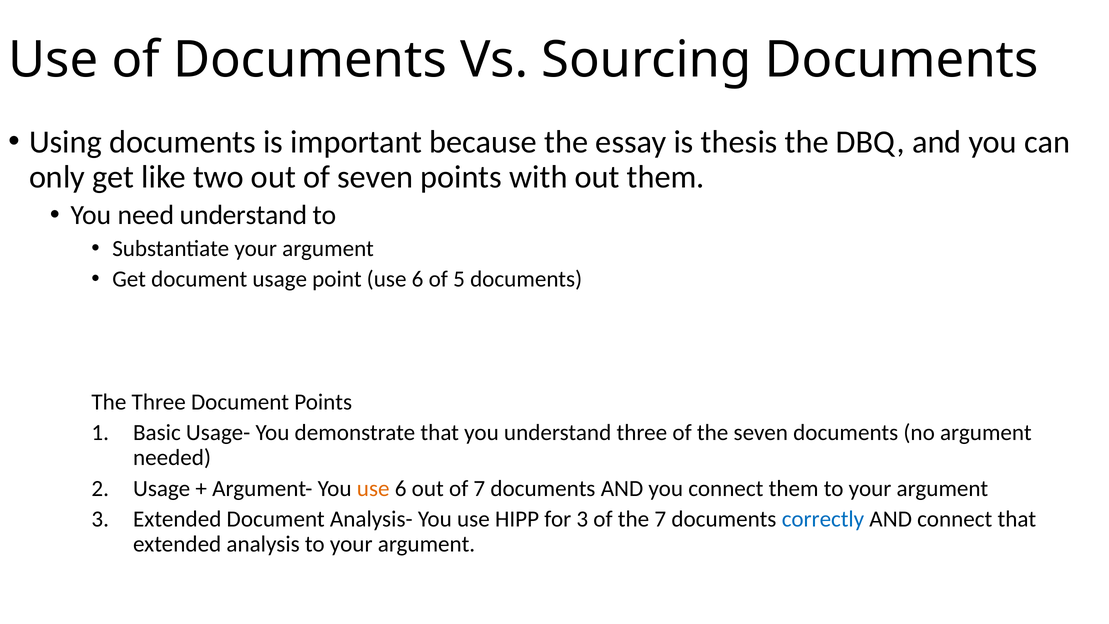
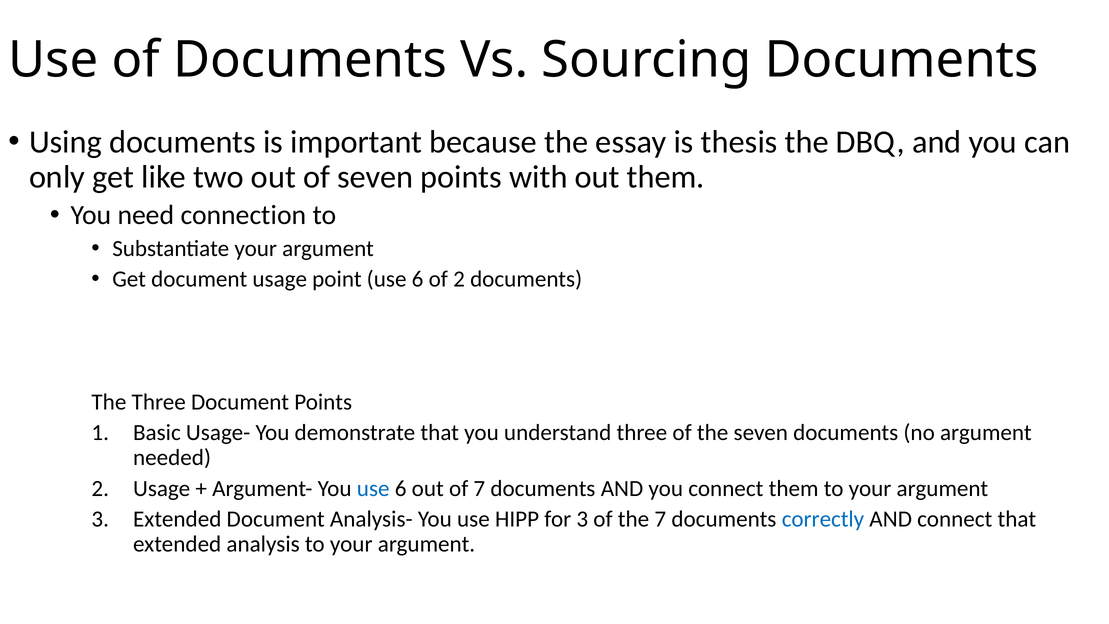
need understand: understand -> connection
of 5: 5 -> 2
use at (373, 488) colour: orange -> blue
